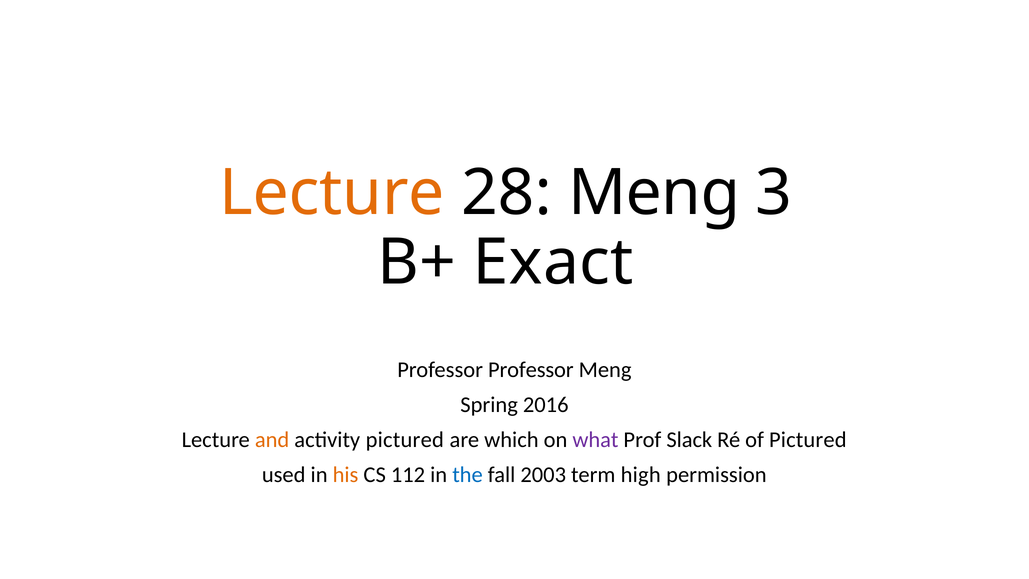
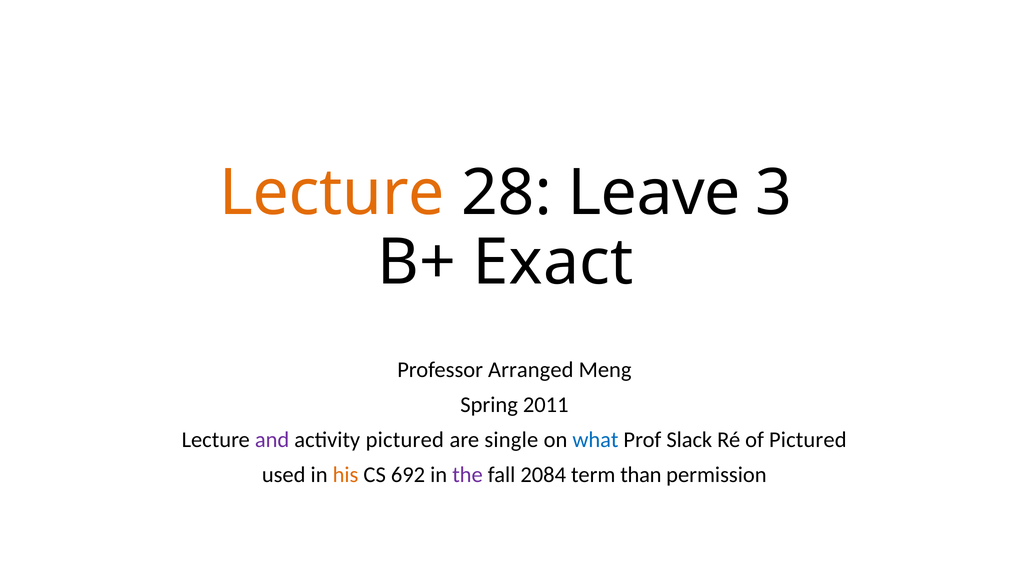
28 Meng: Meng -> Leave
Professor Professor: Professor -> Arranged
2016: 2016 -> 2011
and colour: orange -> purple
which: which -> single
what colour: purple -> blue
112: 112 -> 692
the colour: blue -> purple
2003: 2003 -> 2084
high: high -> than
